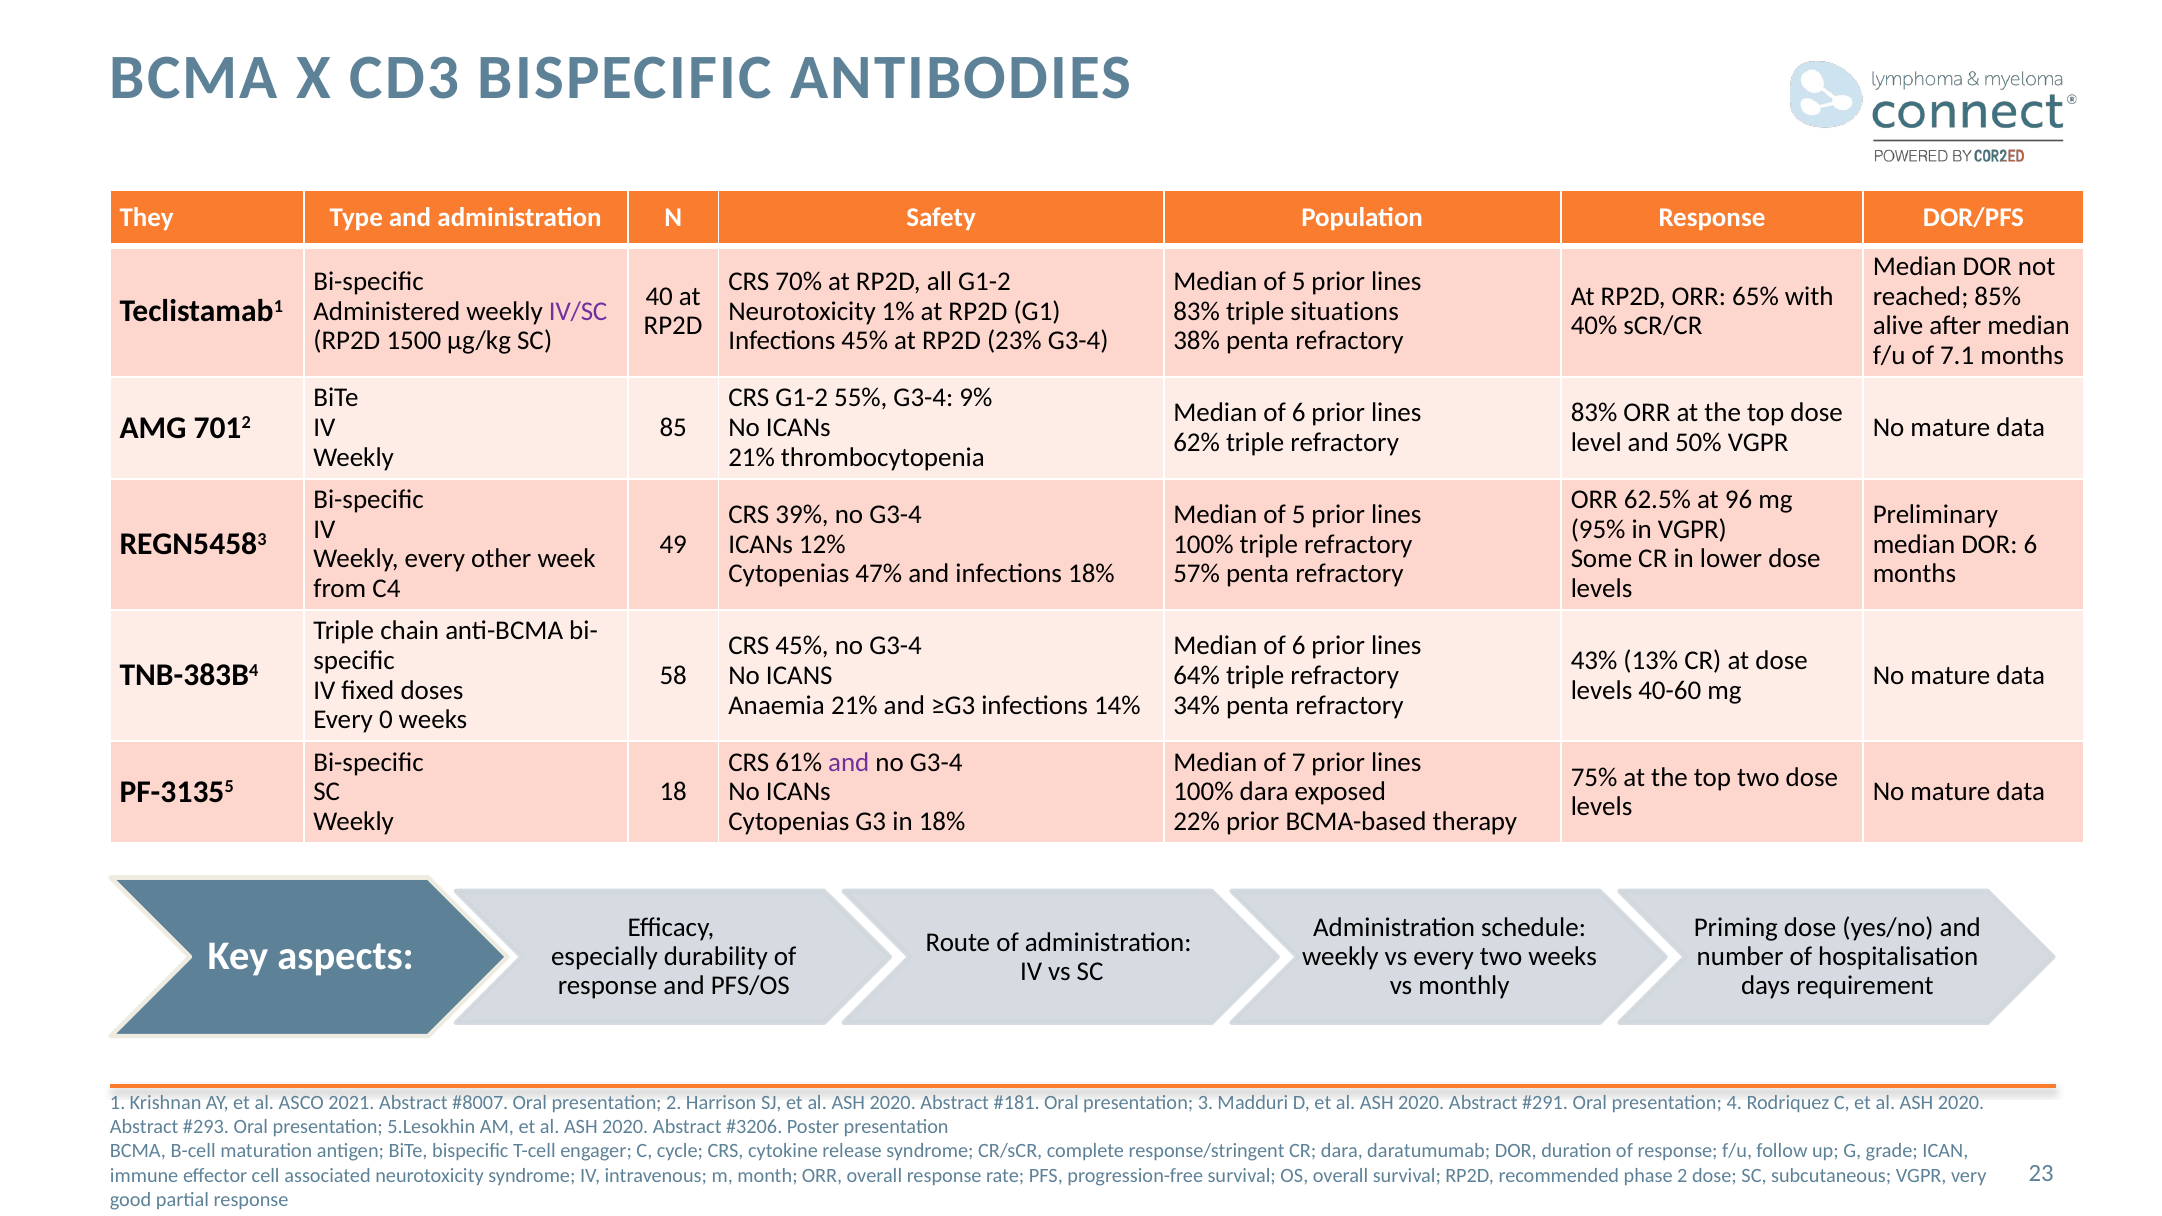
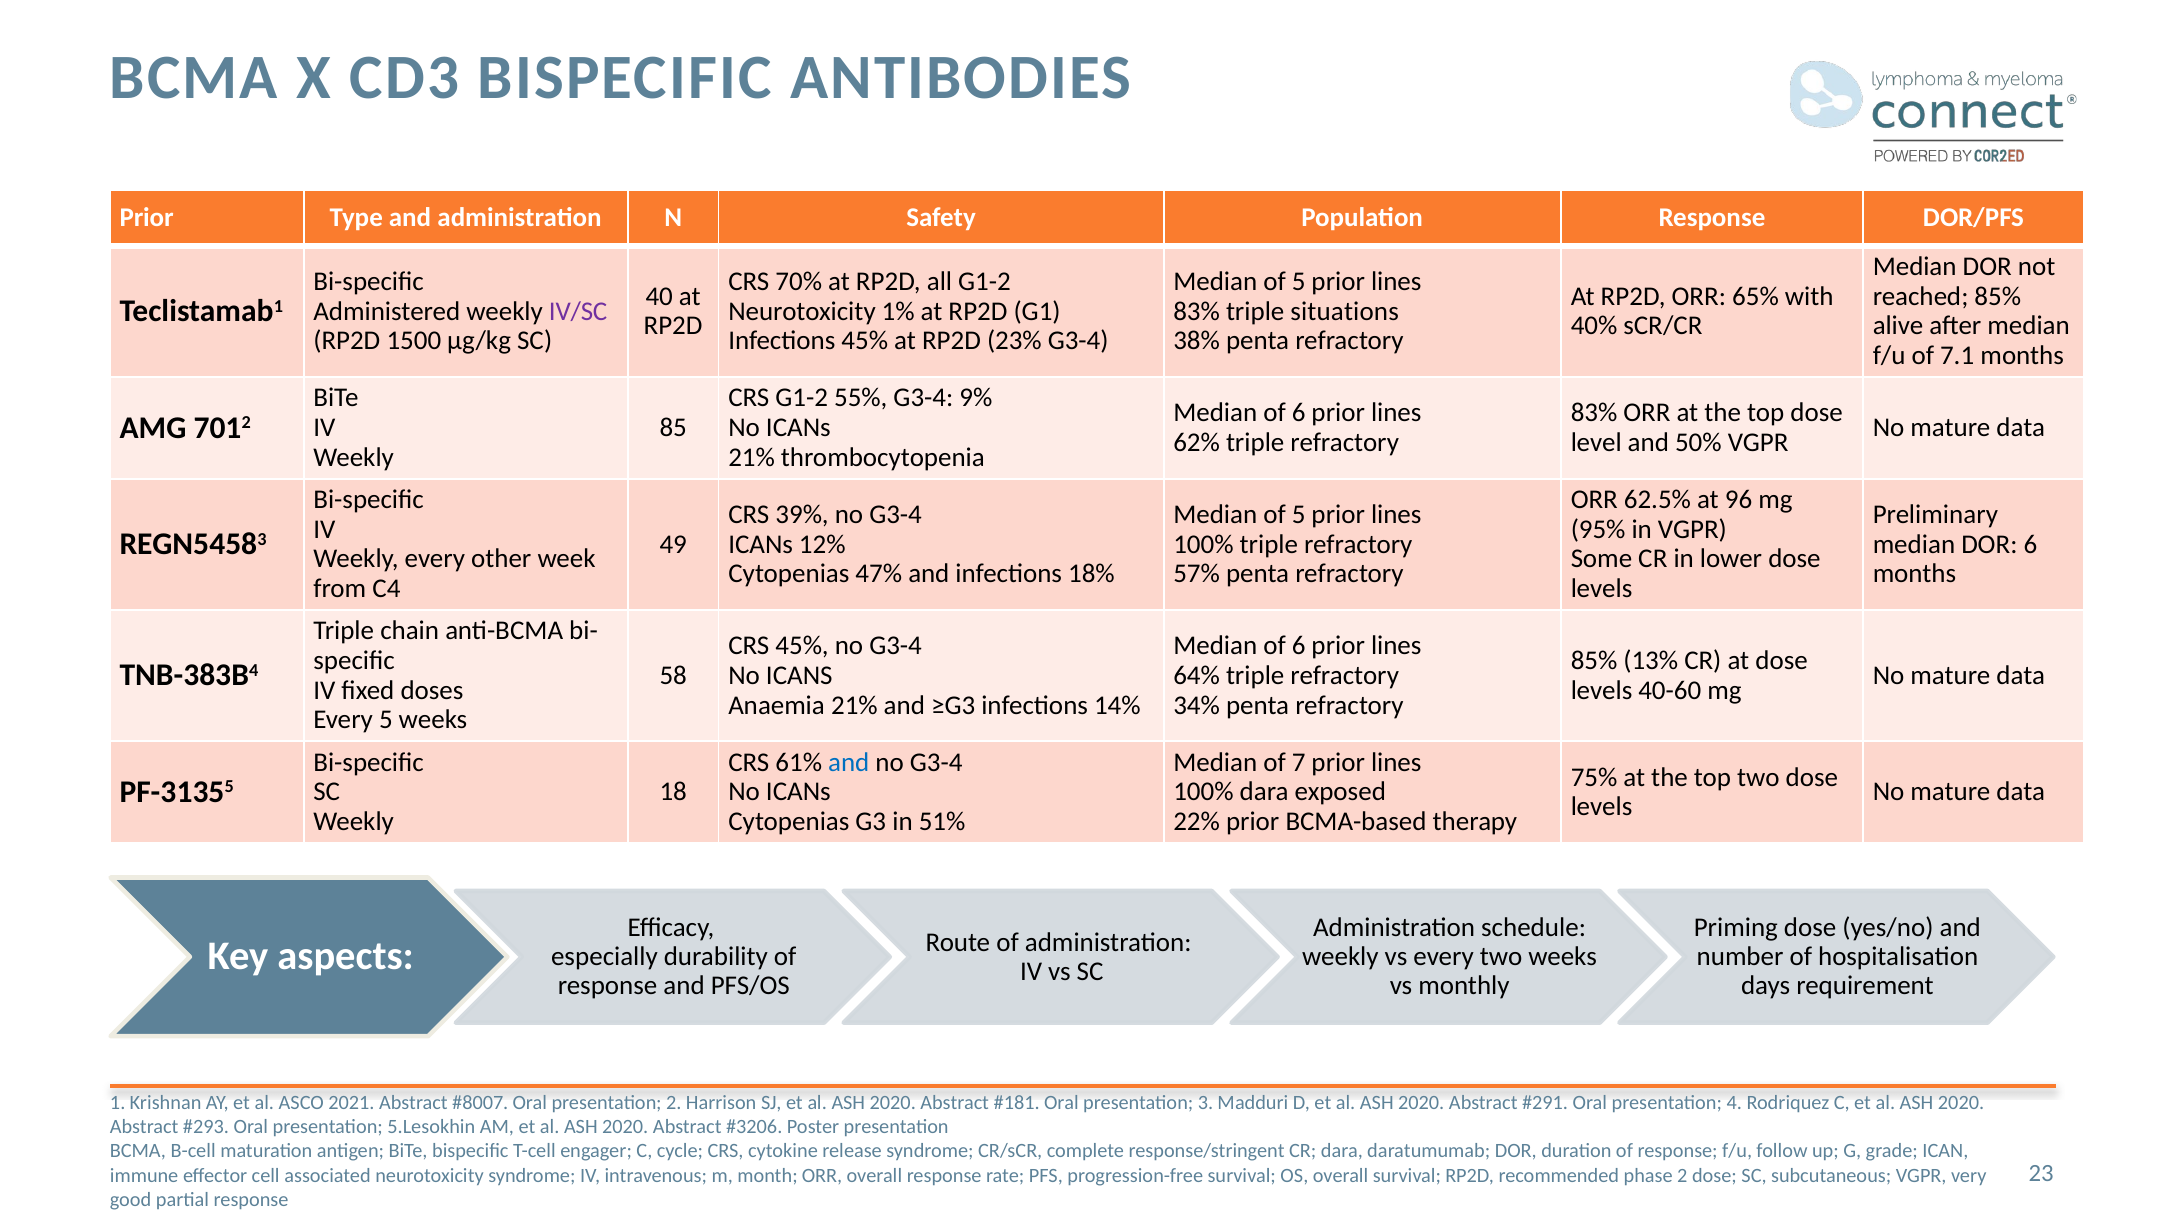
They at (147, 218): They -> Prior
43% at (1594, 661): 43% -> 85%
Every 0: 0 -> 5
and at (849, 762) colour: purple -> blue
in 18%: 18% -> 51%
